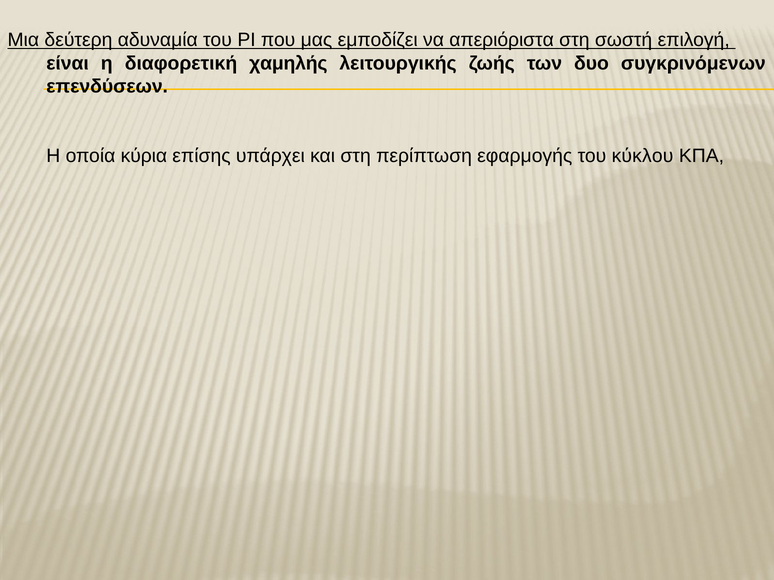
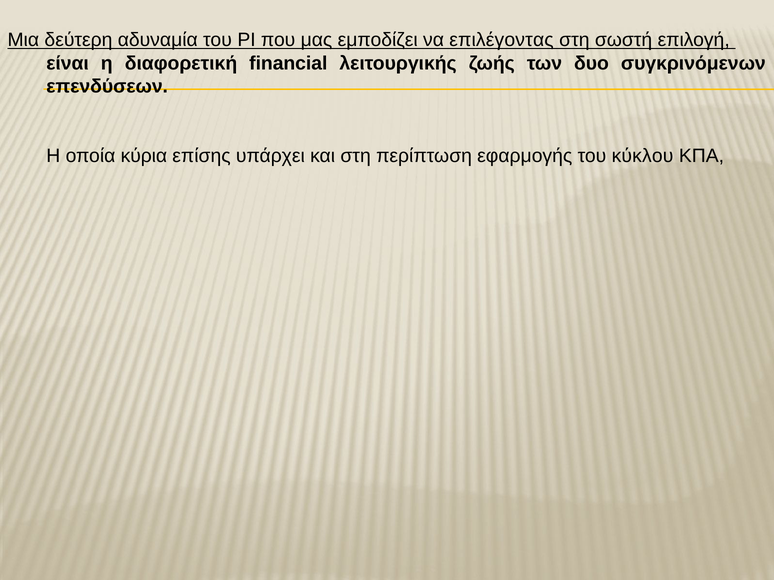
απεριόριστα: απεριόριστα -> επιλέγοντας
χαμηλής: χαμηλής -> financial
